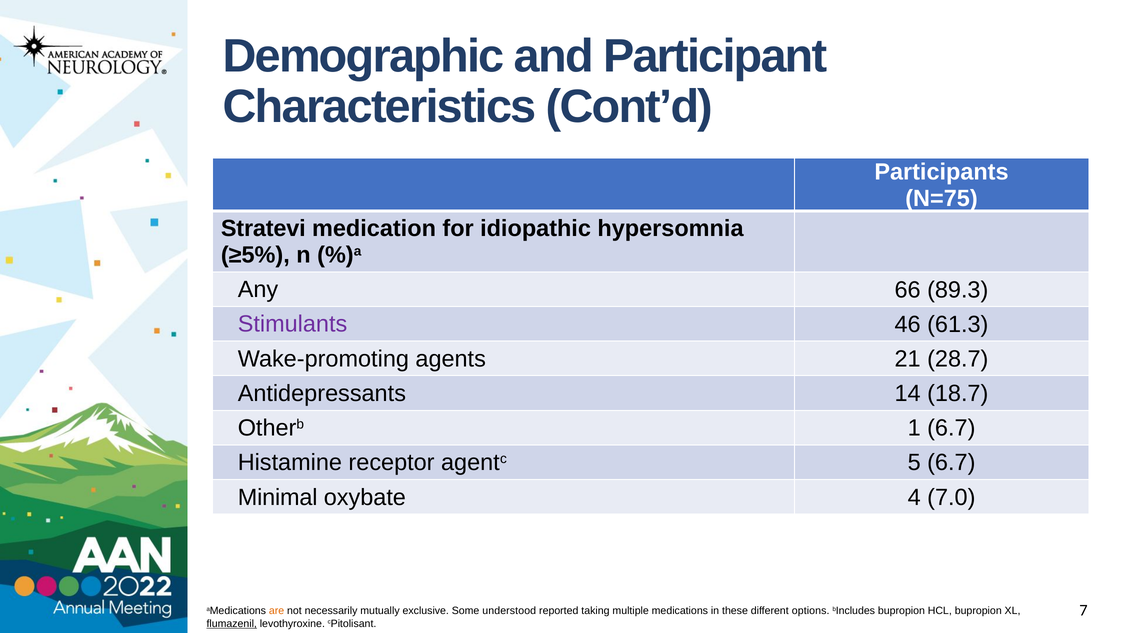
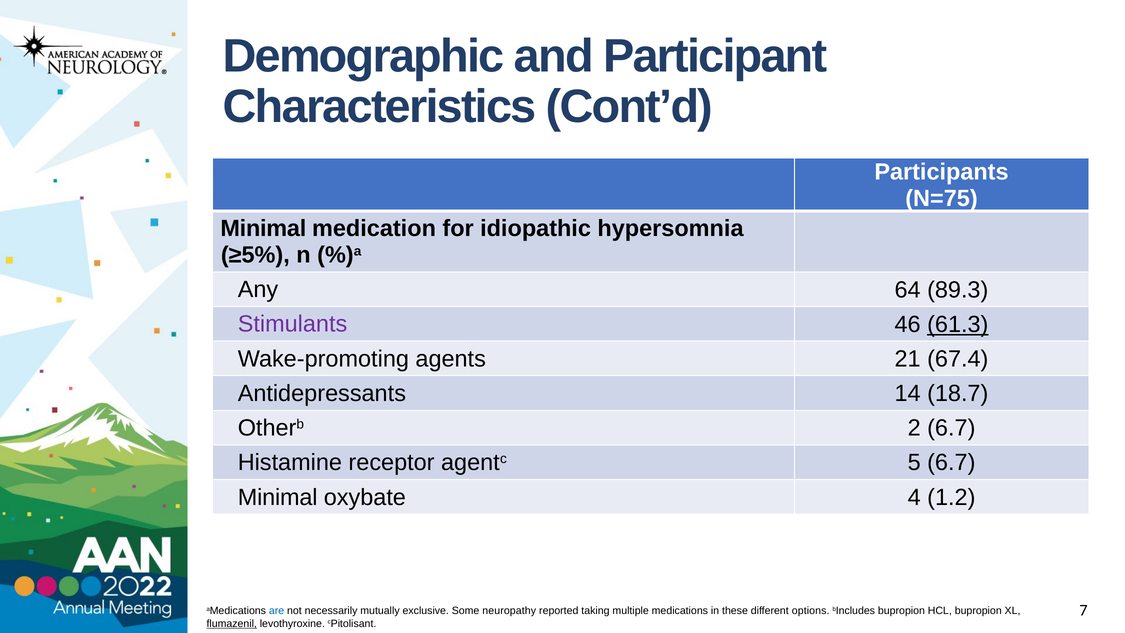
Stratevi at (263, 229): Stratevi -> Minimal
66: 66 -> 64
61.3 underline: none -> present
28.7: 28.7 -> 67.4
1: 1 -> 2
7.0: 7.0 -> 1.2
are colour: orange -> blue
understood: understood -> neuropathy
